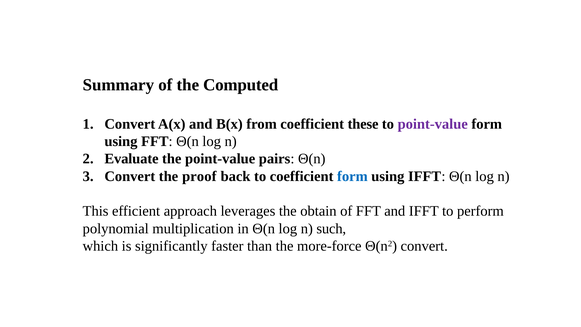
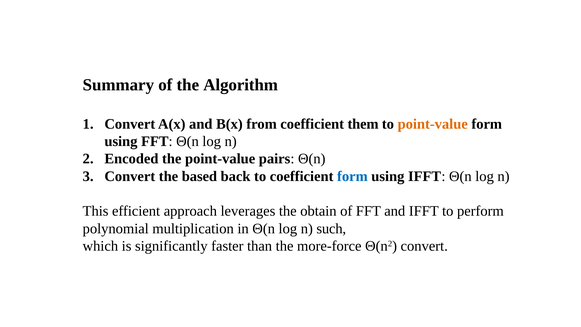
Computed: Computed -> Algorithm
these: these -> them
point-value at (433, 124) colour: purple -> orange
Evaluate: Evaluate -> Encoded
proof: proof -> based
